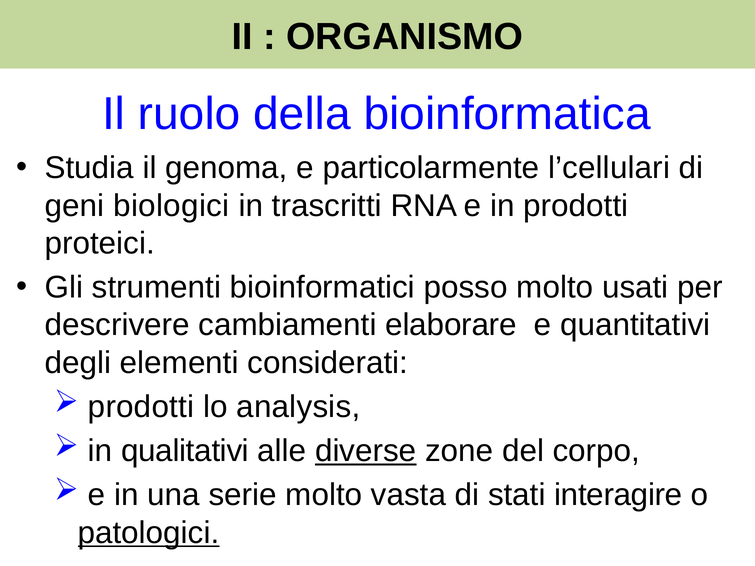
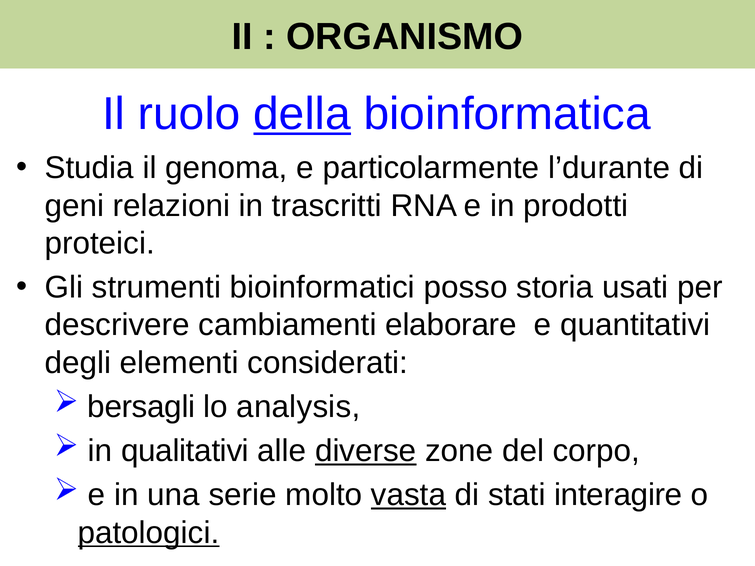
della underline: none -> present
l’cellulari: l’cellulari -> l’durante
biologici: biologici -> relazioni
posso molto: molto -> storia
prodotti at (141, 407): prodotti -> bersagli
vasta underline: none -> present
